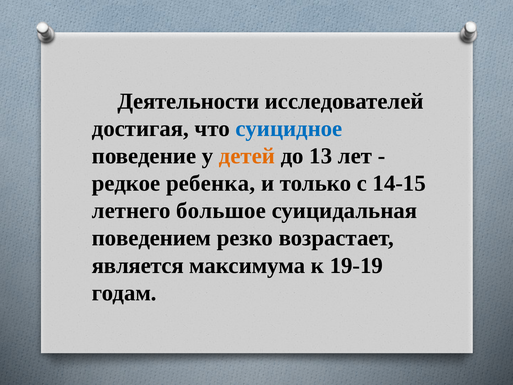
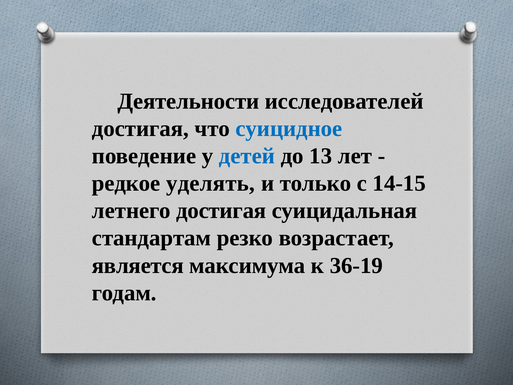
детей colour: orange -> blue
ребенка: ребенка -> уделять
летнего большое: большое -> достигая
поведением: поведением -> стандартам
19-19: 19-19 -> 36-19
